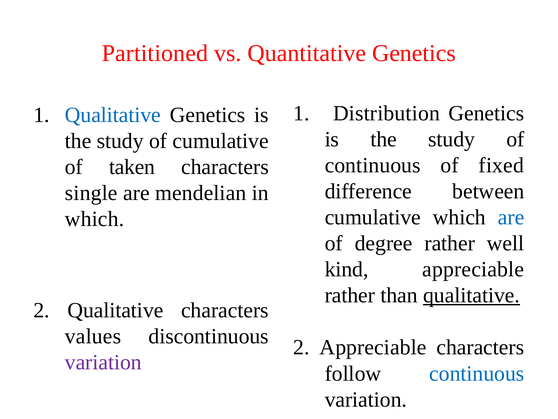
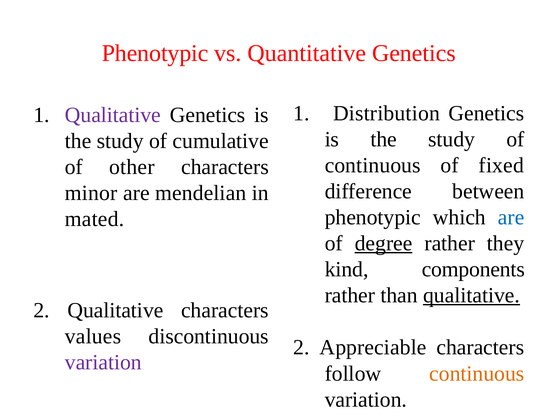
Partitioned at (155, 53): Partitioned -> Phenotypic
Qualitative at (113, 115) colour: blue -> purple
taken: taken -> other
single: single -> minor
cumulative at (373, 217): cumulative -> phenotypic
which at (95, 219): which -> mated
degree underline: none -> present
well: well -> they
kind appreciable: appreciable -> components
continuous at (477, 373) colour: blue -> orange
